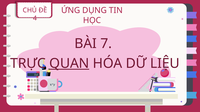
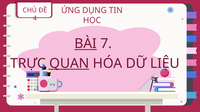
BÀI underline: none -> present
